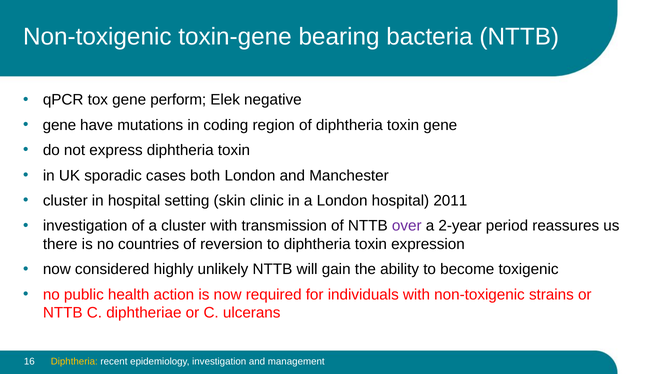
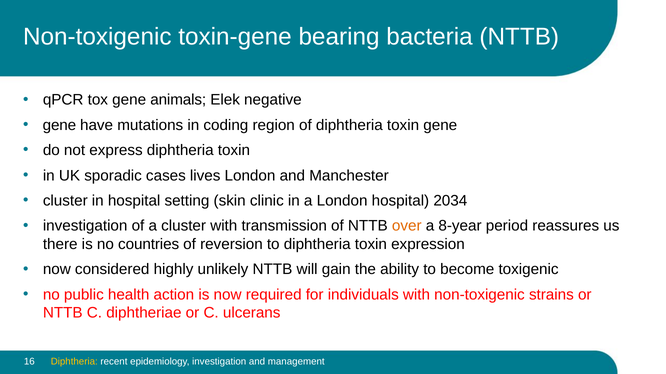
perform: perform -> animals
both: both -> lives
2011: 2011 -> 2034
over colour: purple -> orange
2-year: 2-year -> 8-year
